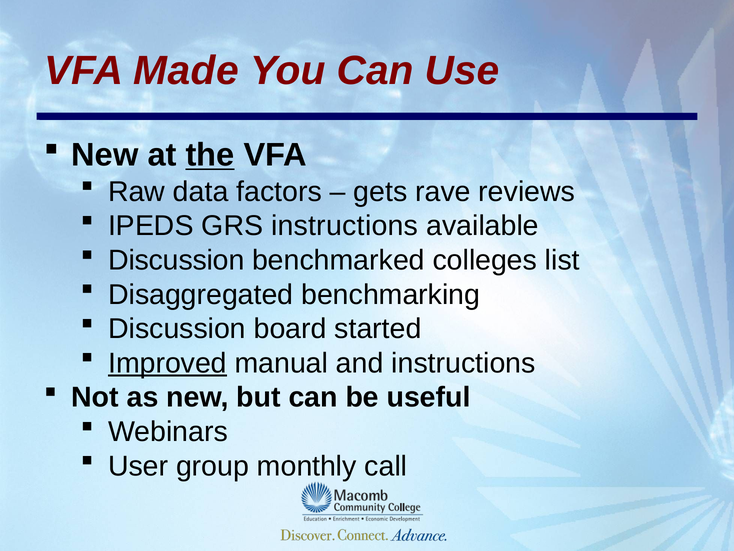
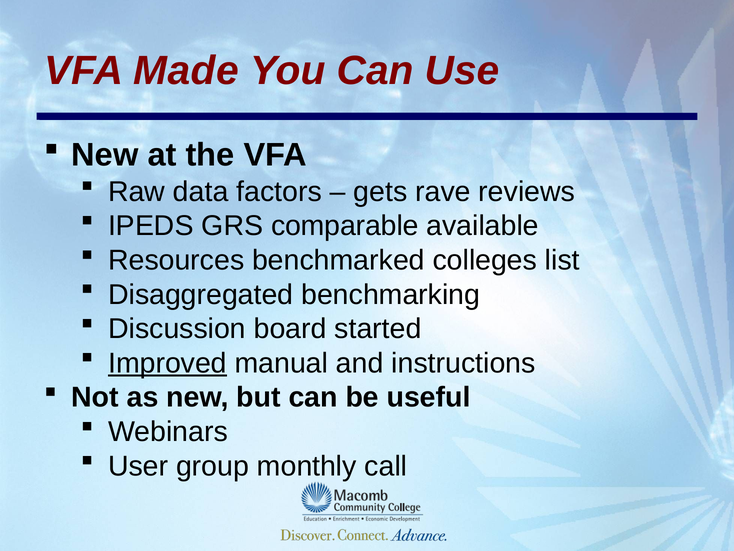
the underline: present -> none
GRS instructions: instructions -> comparable
Discussion at (176, 260): Discussion -> Resources
